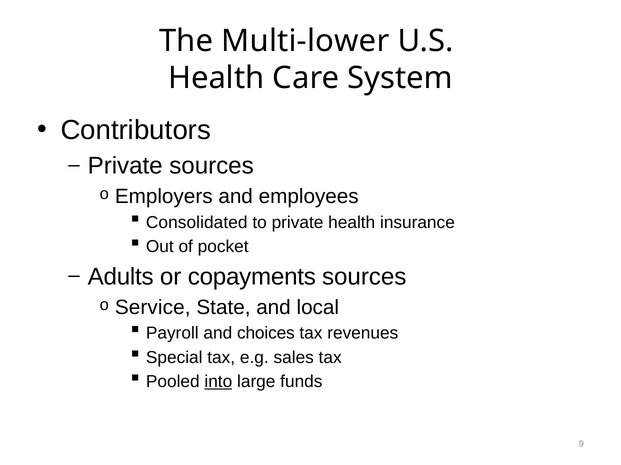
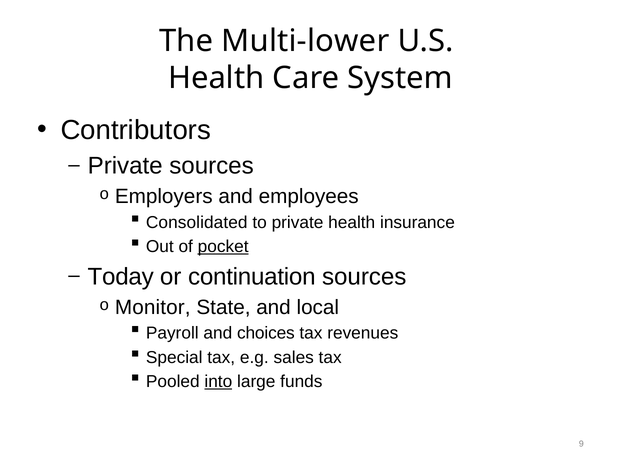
pocket underline: none -> present
Adults: Adults -> Today
copayments: copayments -> continuation
Service: Service -> Monitor
